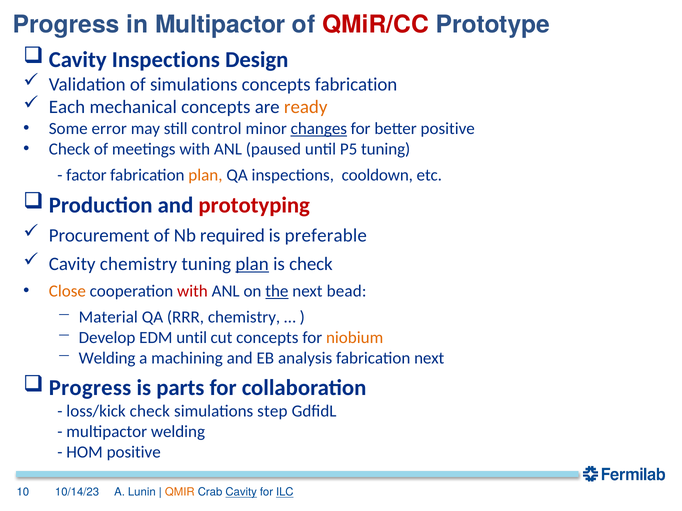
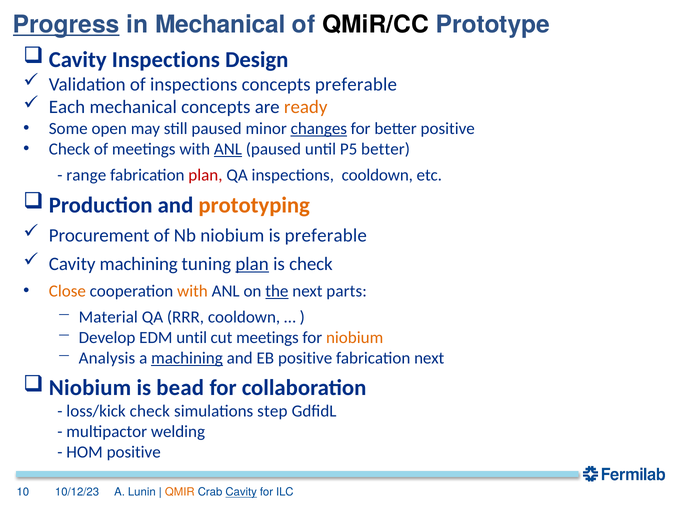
Progress at (66, 25) underline: none -> present
in Multipactor: Multipactor -> Mechanical
QMiR/CC colour: red -> black
of simulations: simulations -> inspections
concepts fabrication: fabrication -> preferable
error: error -> open
still control: control -> paused
ANL at (228, 149) underline: none -> present
P5 tuning: tuning -> better
factor: factor -> range
plan at (205, 175) colour: orange -> red
prototyping colour: red -> orange
Nb required: required -> niobium
Cavity chemistry: chemistry -> machining
with at (192, 291) colour: red -> orange
bead: bead -> parts
RRR chemistry: chemistry -> cooldown
cut concepts: concepts -> meetings
Welding at (107, 358): Welding -> Analysis
machining at (187, 358) underline: none -> present
EB analysis: analysis -> positive
Progress at (90, 388): Progress -> Niobium
parts: parts -> bead
10/14/23: 10/14/23 -> 10/12/23
ILC underline: present -> none
